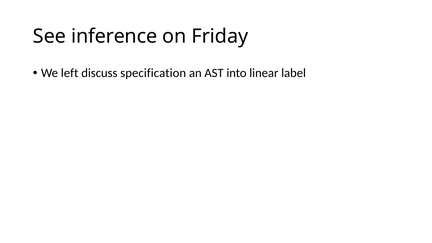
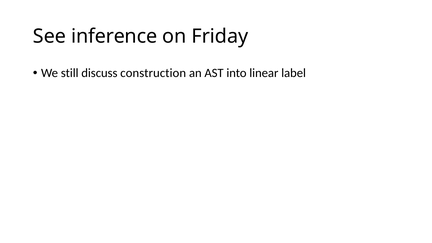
left: left -> still
specification: specification -> construction
